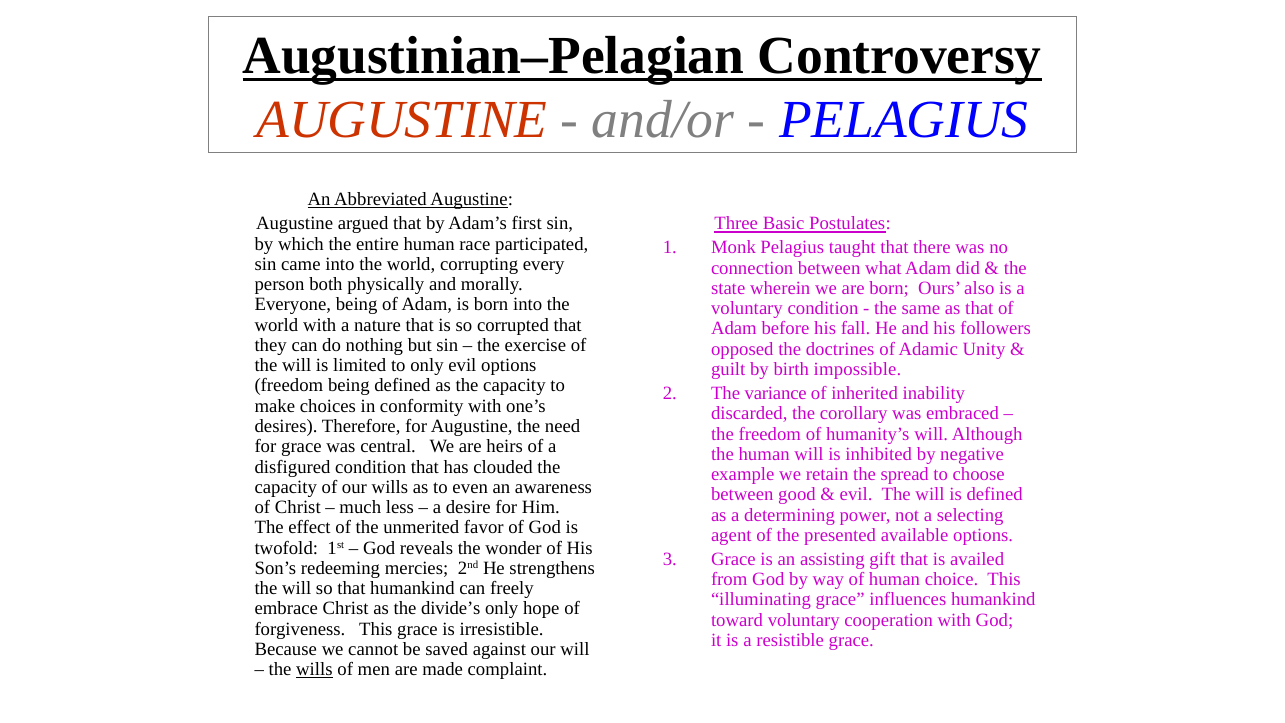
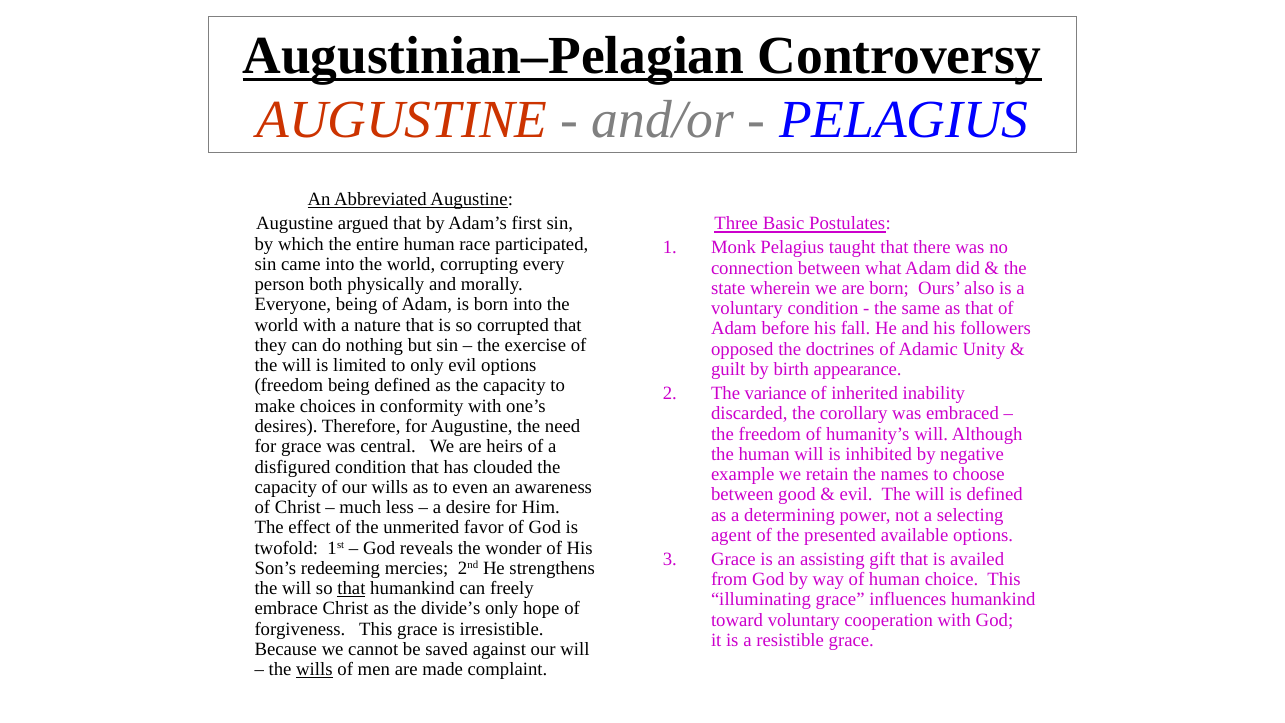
impossible: impossible -> appearance
spread: spread -> names
that at (351, 588) underline: none -> present
